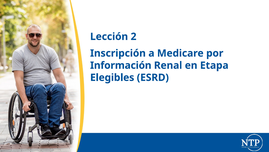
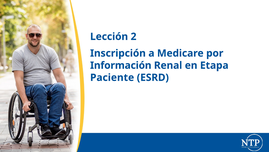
Elegibles: Elegibles -> Paciente
